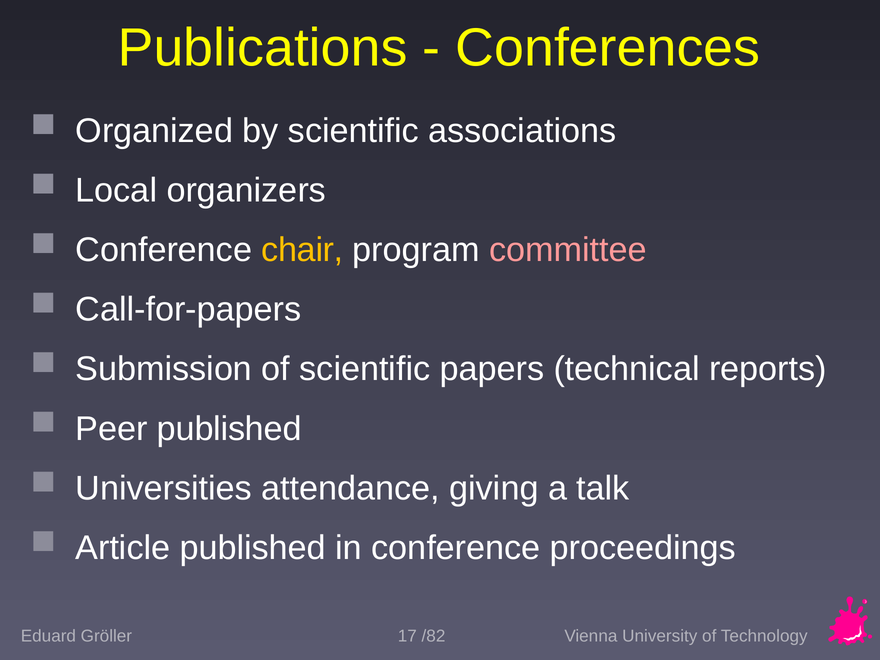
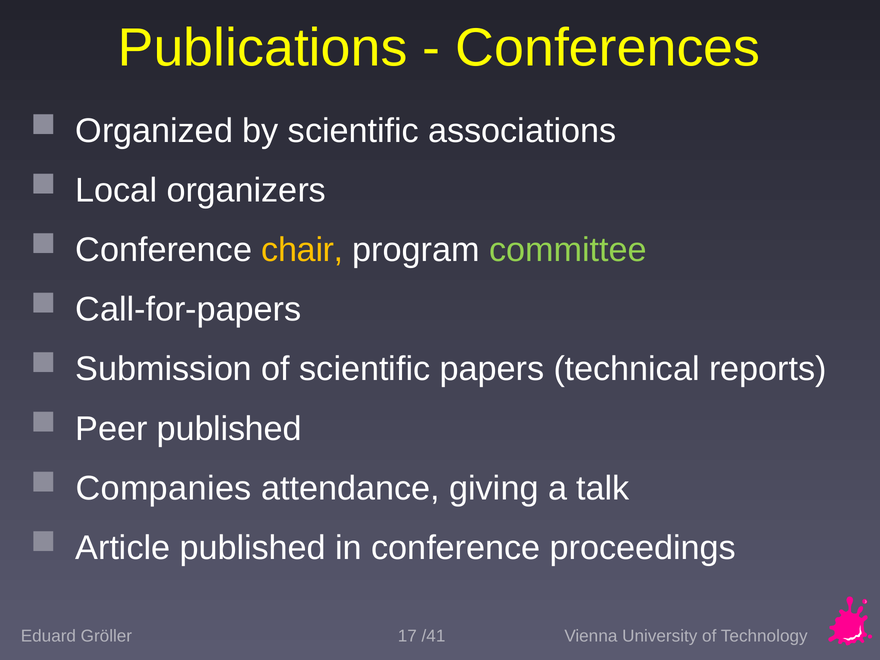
committee colour: pink -> light green
Universities: Universities -> Companies
/82: /82 -> /41
